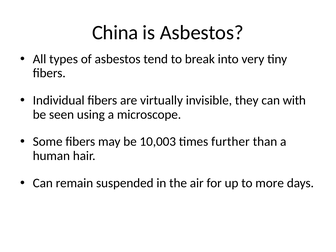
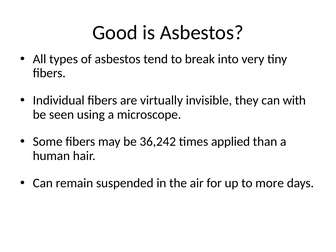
China: China -> Good
10,003: 10,003 -> 36,242
further: further -> applied
